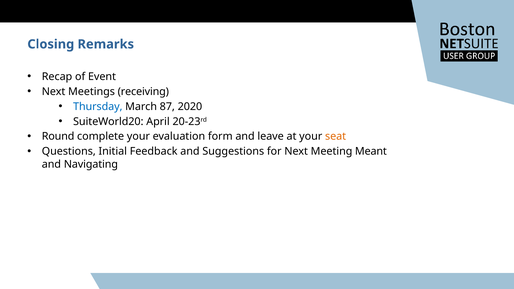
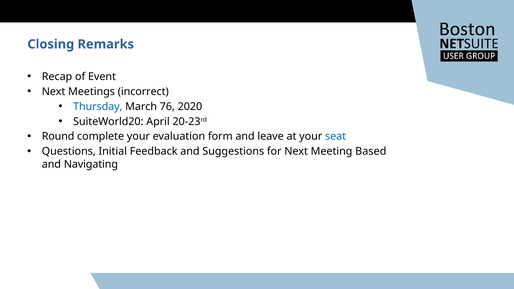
receiving: receiving -> incorrect
87: 87 -> 76
seat colour: orange -> blue
Meant: Meant -> Based
